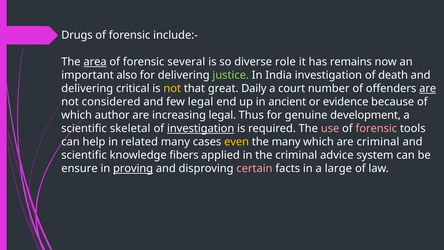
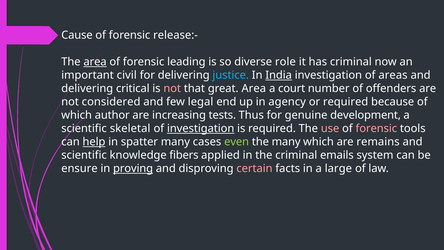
Drugs: Drugs -> Cause
include:-: include:- -> release:-
several: several -> leading
has remains: remains -> criminal
also: also -> civil
justice colour: light green -> light blue
India underline: none -> present
death: death -> areas
not at (172, 89) colour: yellow -> pink
great Daily: Daily -> Area
are at (428, 89) underline: present -> none
ancient: ancient -> agency
or evidence: evidence -> required
increasing legal: legal -> tests
help underline: none -> present
related: related -> spatter
even colour: yellow -> light green
are criminal: criminal -> remains
advice: advice -> emails
